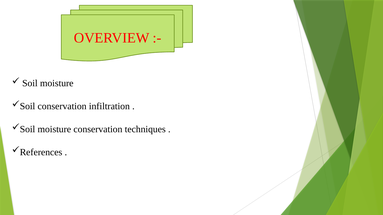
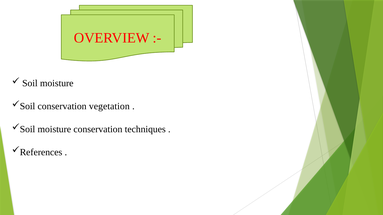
infiltration: infiltration -> vegetation
